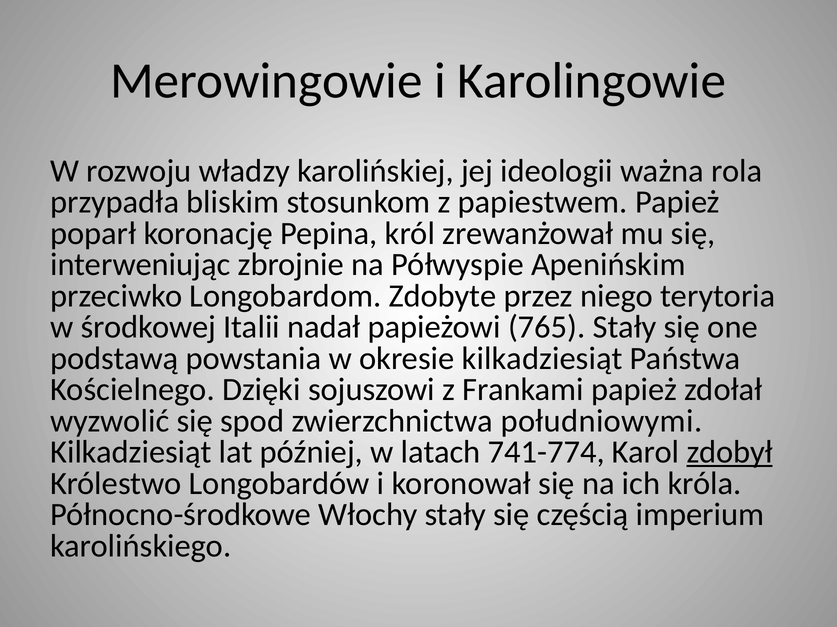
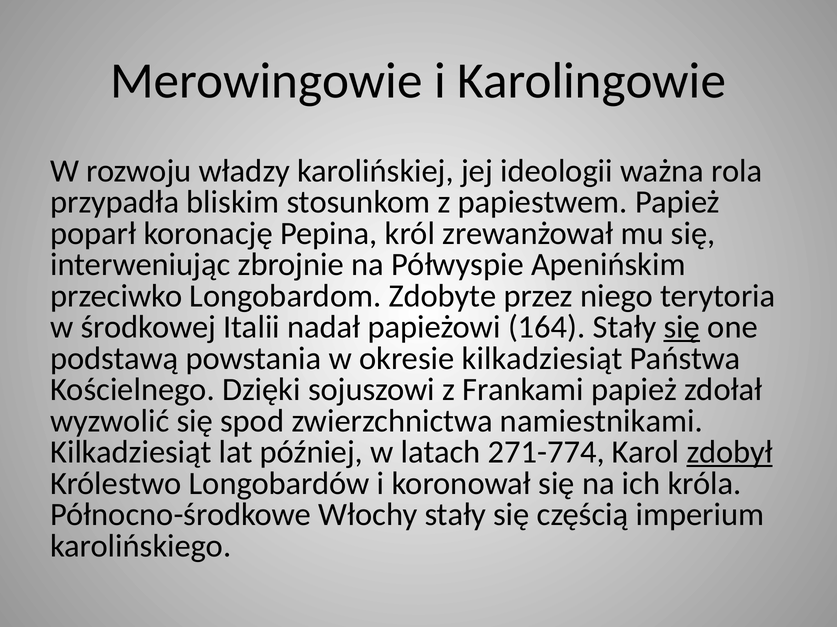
765: 765 -> 164
się at (682, 328) underline: none -> present
południowymi: południowymi -> namiestnikami
741-774: 741-774 -> 271-774
